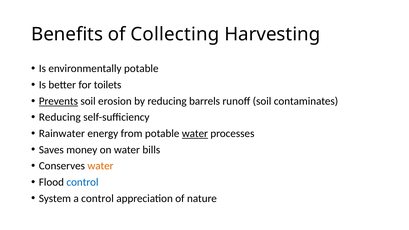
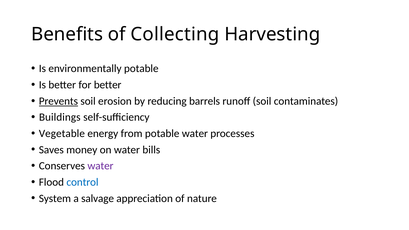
for toilets: toilets -> better
Reducing at (60, 117): Reducing -> Buildings
Rainwater: Rainwater -> Vegetable
water at (195, 134) underline: present -> none
water at (100, 166) colour: orange -> purple
a control: control -> salvage
